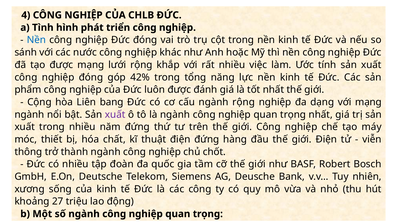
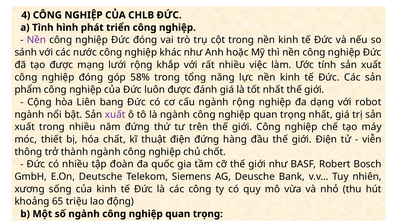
Nền at (36, 40) colour: blue -> purple
42%: 42% -> 58%
với mạng: mạng -> robot
27: 27 -> 65
